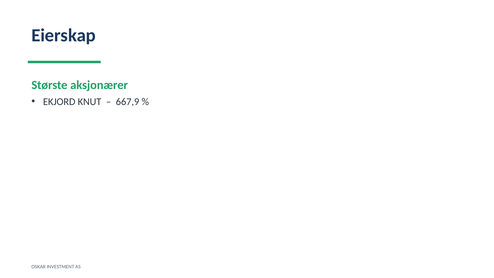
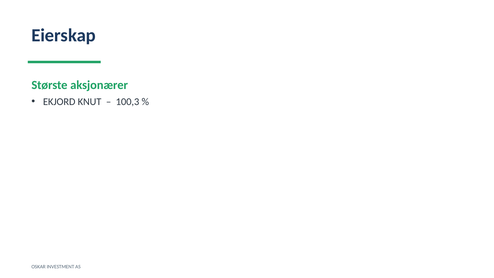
667,9: 667,9 -> 100,3
